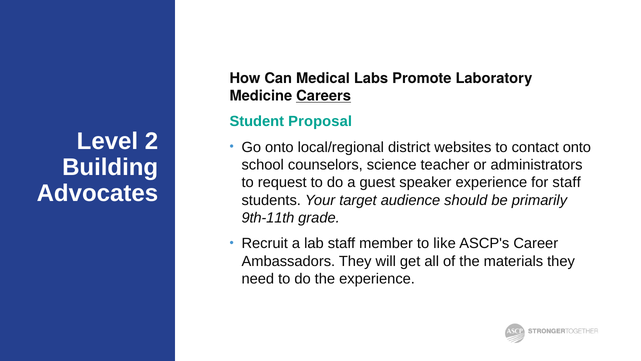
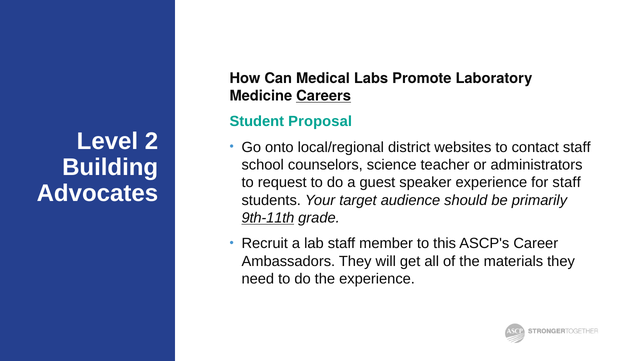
contact onto: onto -> staff
9th-11th underline: none -> present
like: like -> this
